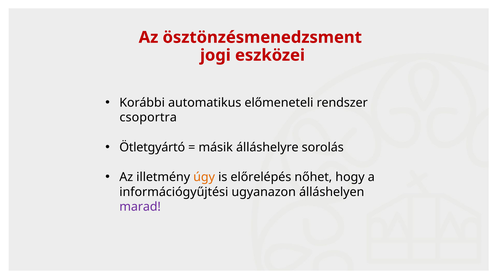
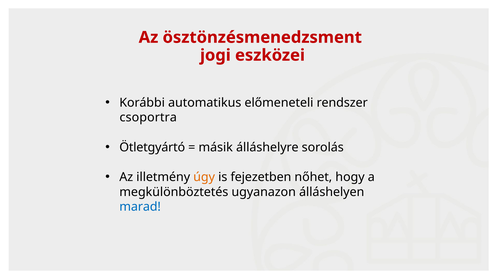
előrelépés: előrelépés -> fejezetben
információgyűjtési: információgyűjtési -> megkülönböztetés
marad colour: purple -> blue
